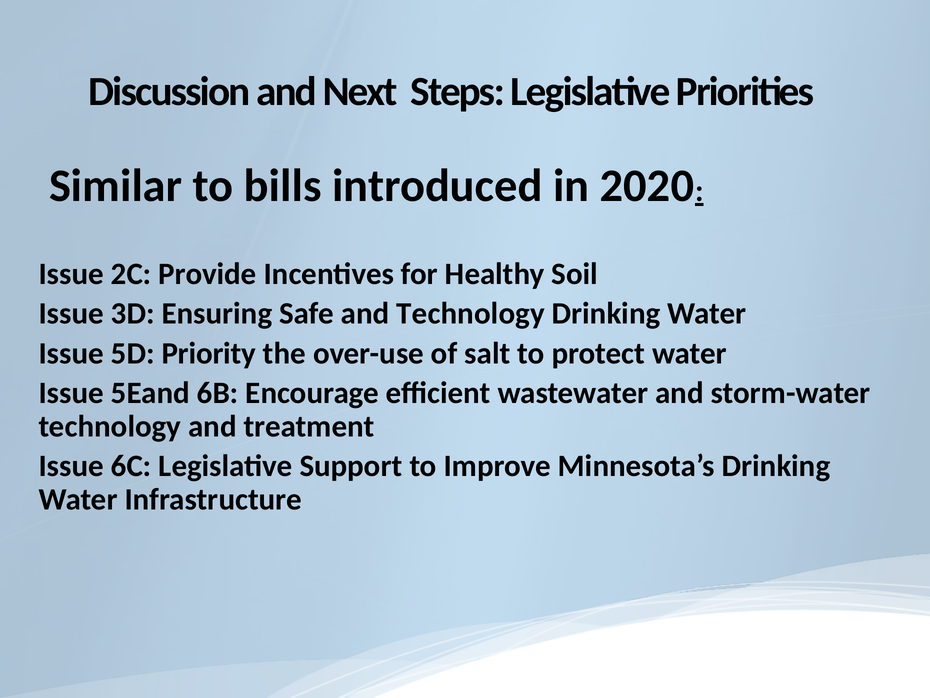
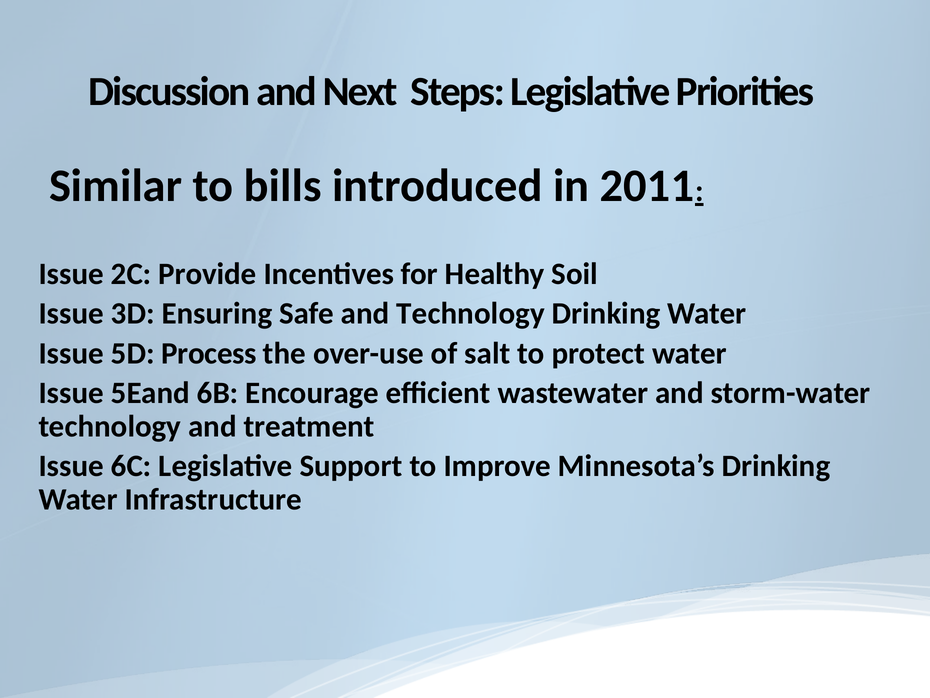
2020: 2020 -> 2011
Priority: Priority -> Process
